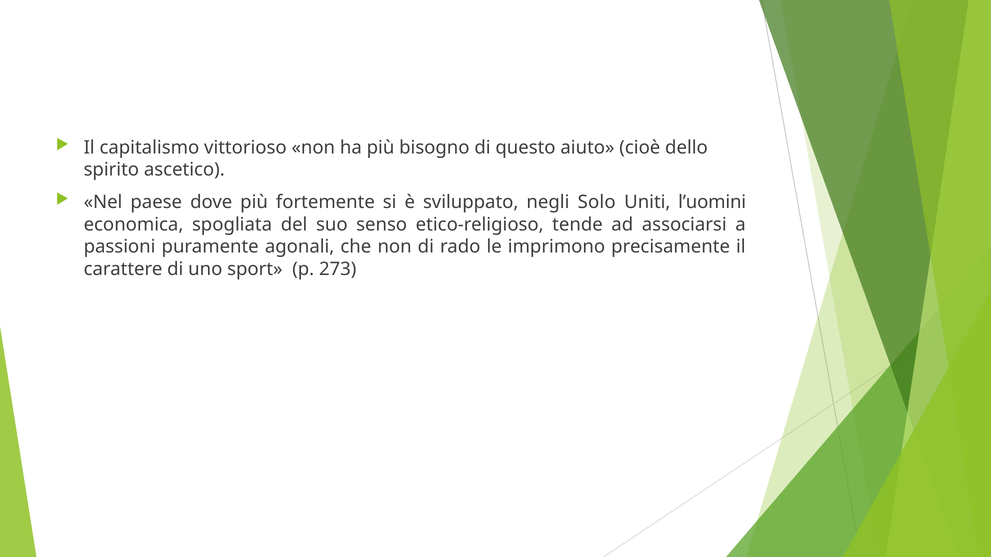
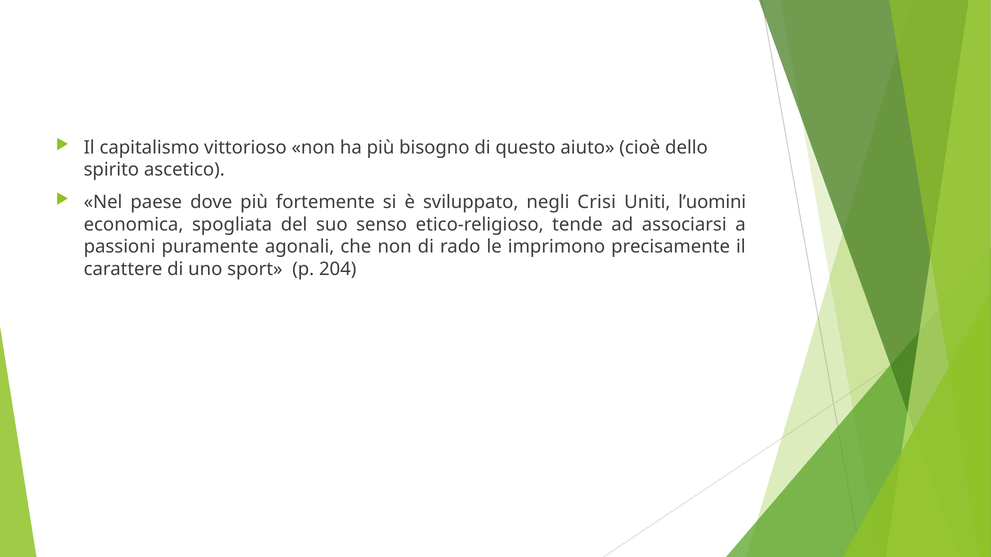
Solo: Solo -> Crisi
273: 273 -> 204
